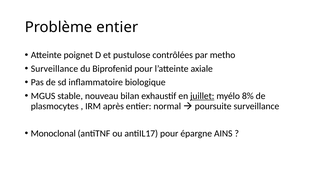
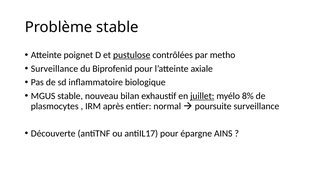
Problème entier: entier -> stable
pustulose underline: none -> present
Monoclonal: Monoclonal -> Découverte
